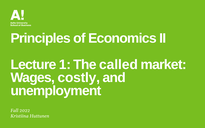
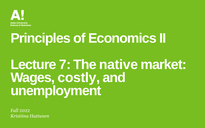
1: 1 -> 7
called: called -> native
